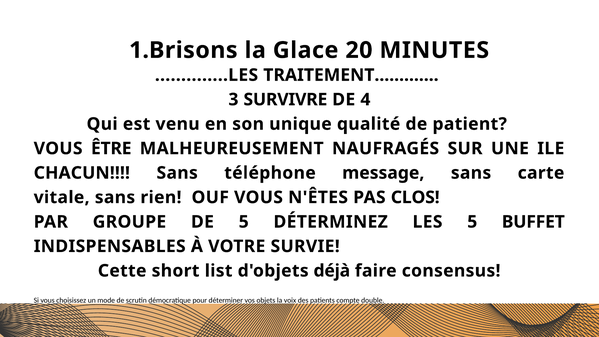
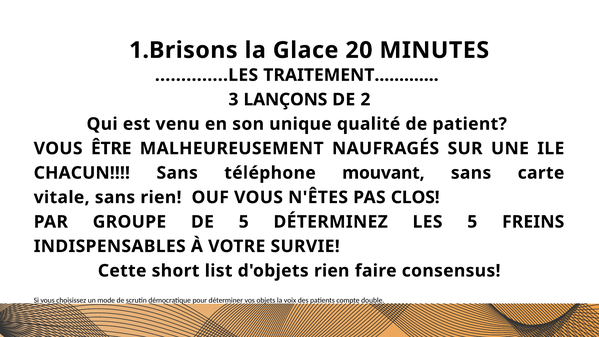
SURVIVRE: SURVIVRE -> LANÇONS
4: 4 -> 2
message: message -> mouvant
BUFFET: BUFFET -> FREINS
d'objets déjà: déjà -> rien
